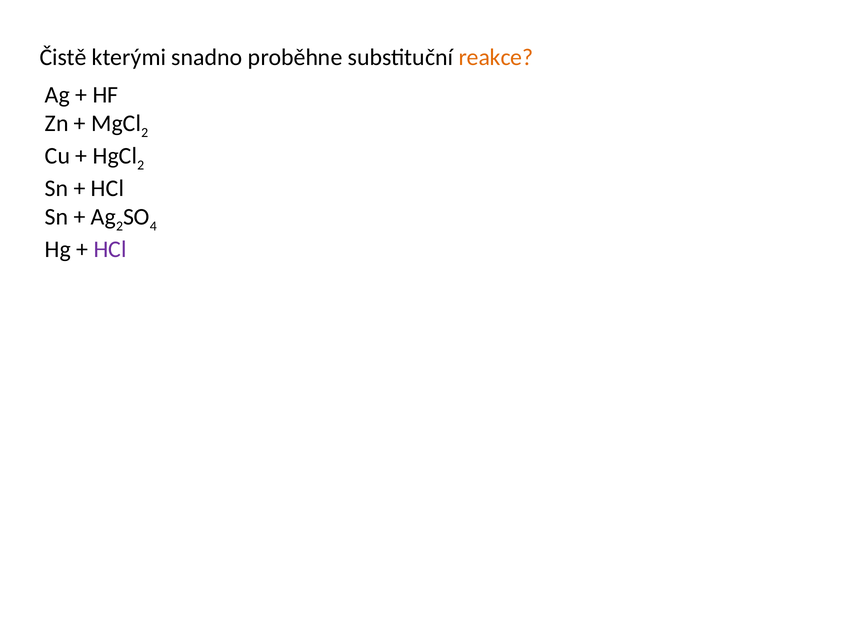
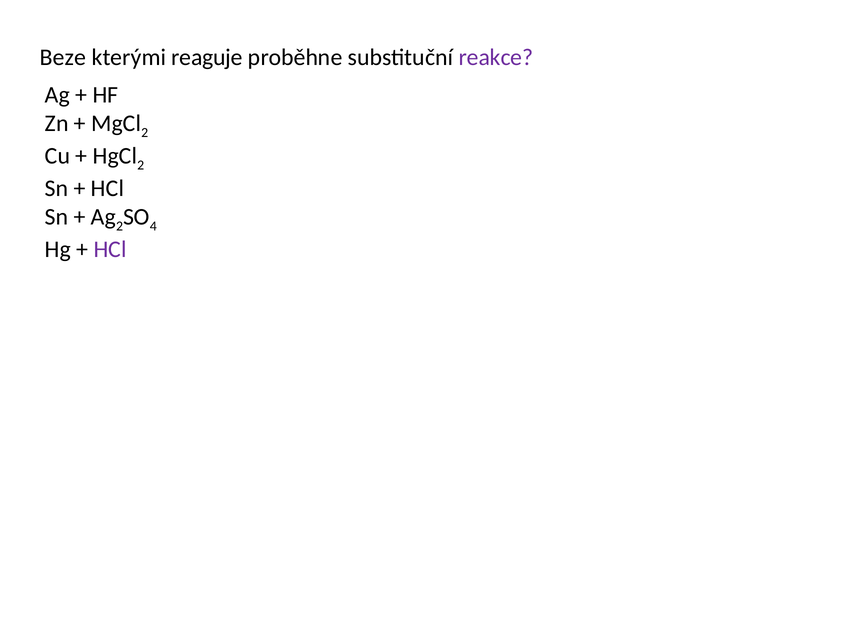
Čistě: Čistě -> Beze
snadno: snadno -> reaguje
reakce colour: orange -> purple
